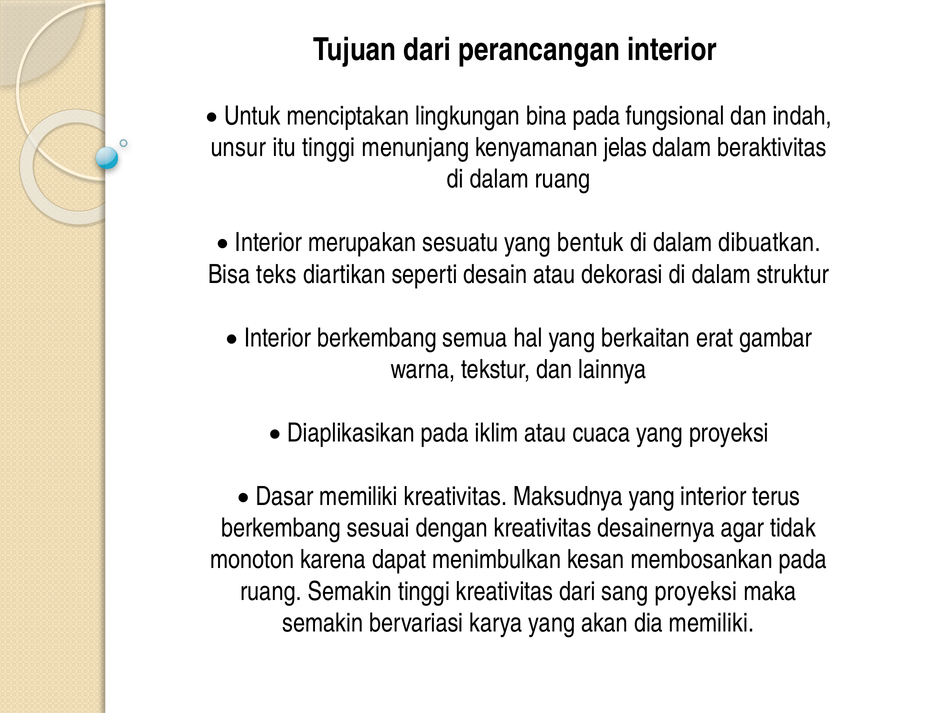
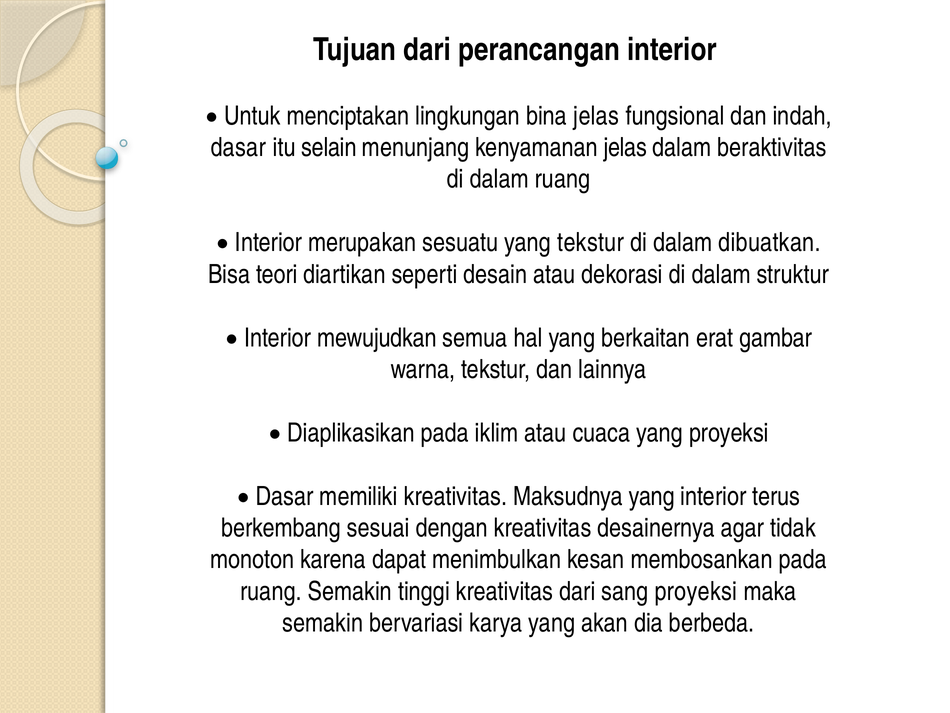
bina pada: pada -> jelas
unsur at (238, 147): unsur -> dasar
itu tinggi: tinggi -> selain
yang bentuk: bentuk -> tekstur
teks: teks -> teori
Interior berkembang: berkembang -> mewujudkan
dia memiliki: memiliki -> berbeda
